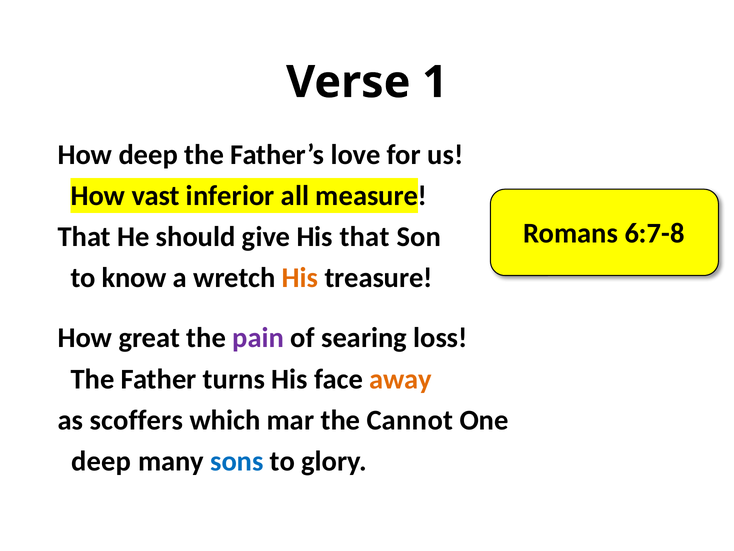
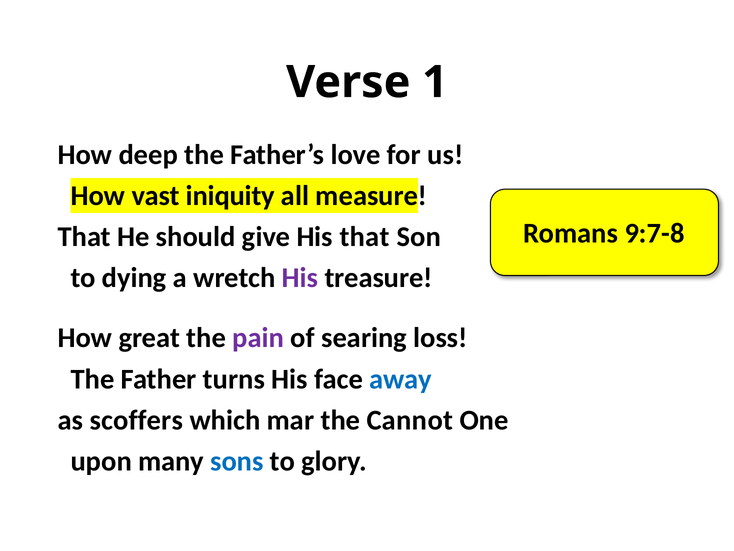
inferior: inferior -> iniquity
6:7-8: 6:7-8 -> 9:7-8
know: know -> dying
His at (300, 278) colour: orange -> purple
away colour: orange -> blue
deep at (101, 461): deep -> upon
